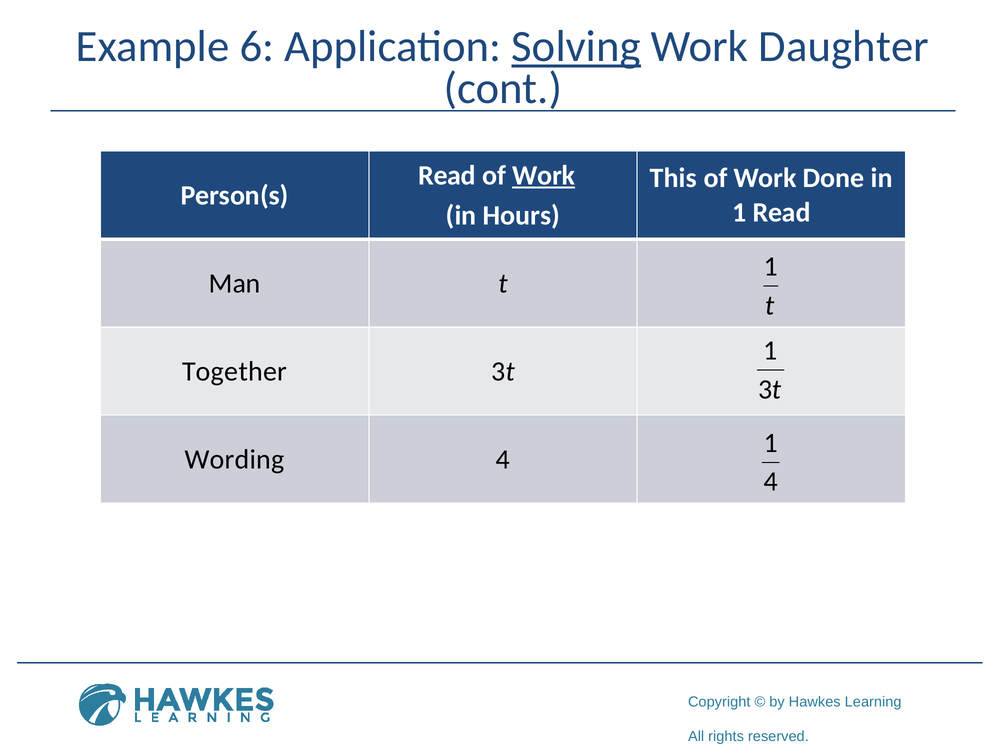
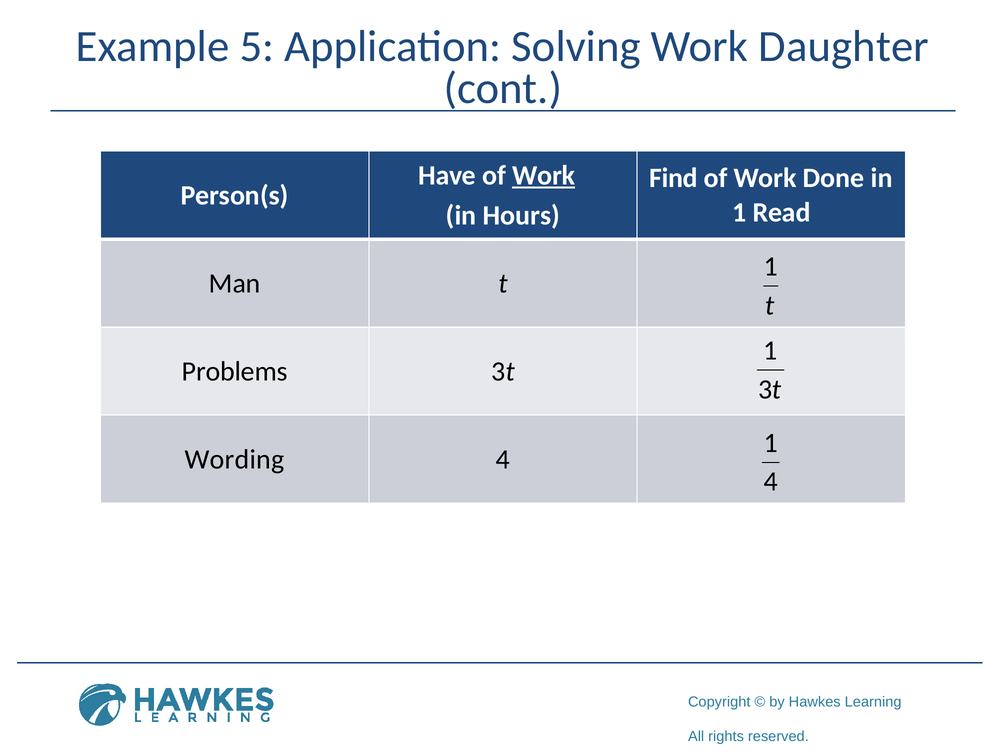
6: 6 -> 5
Solving underline: present -> none
Read at (447, 175): Read -> Have
This: This -> Find
Together: Together -> Problems
